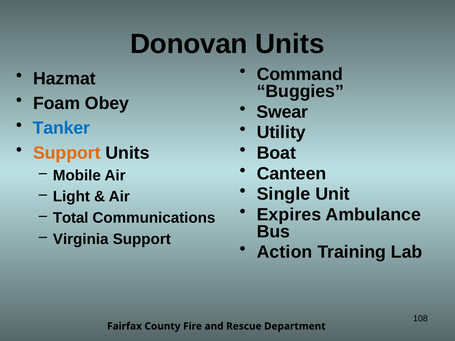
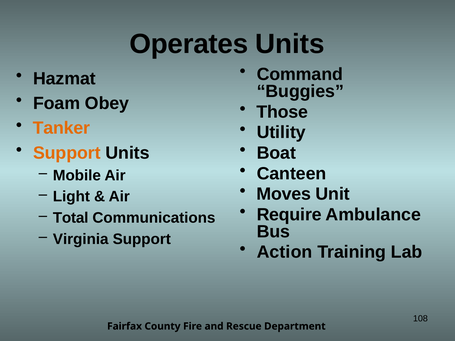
Donovan: Donovan -> Operates
Swear: Swear -> Those
Tanker colour: blue -> orange
Single: Single -> Moves
Expires: Expires -> Require
